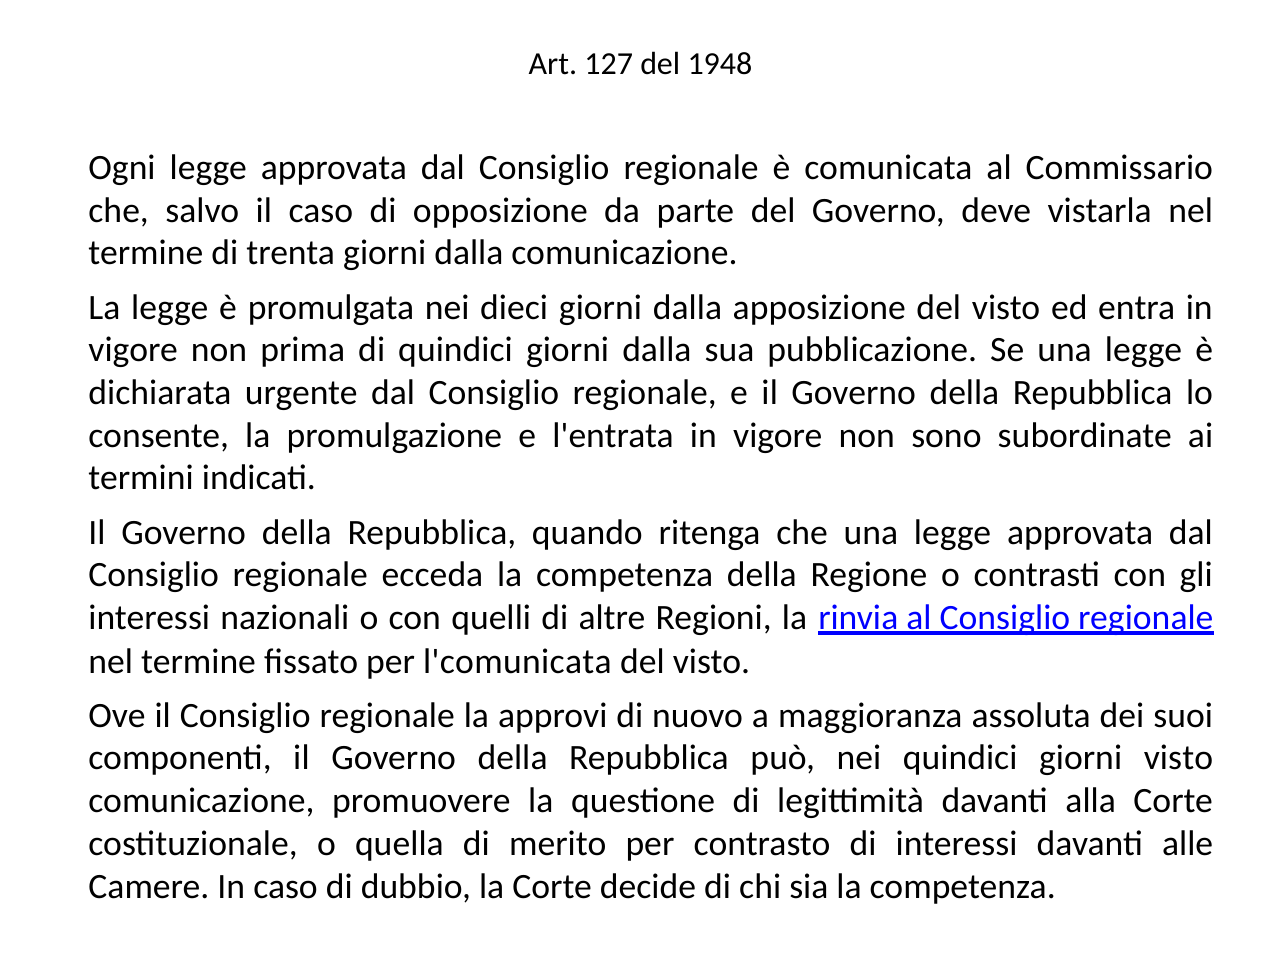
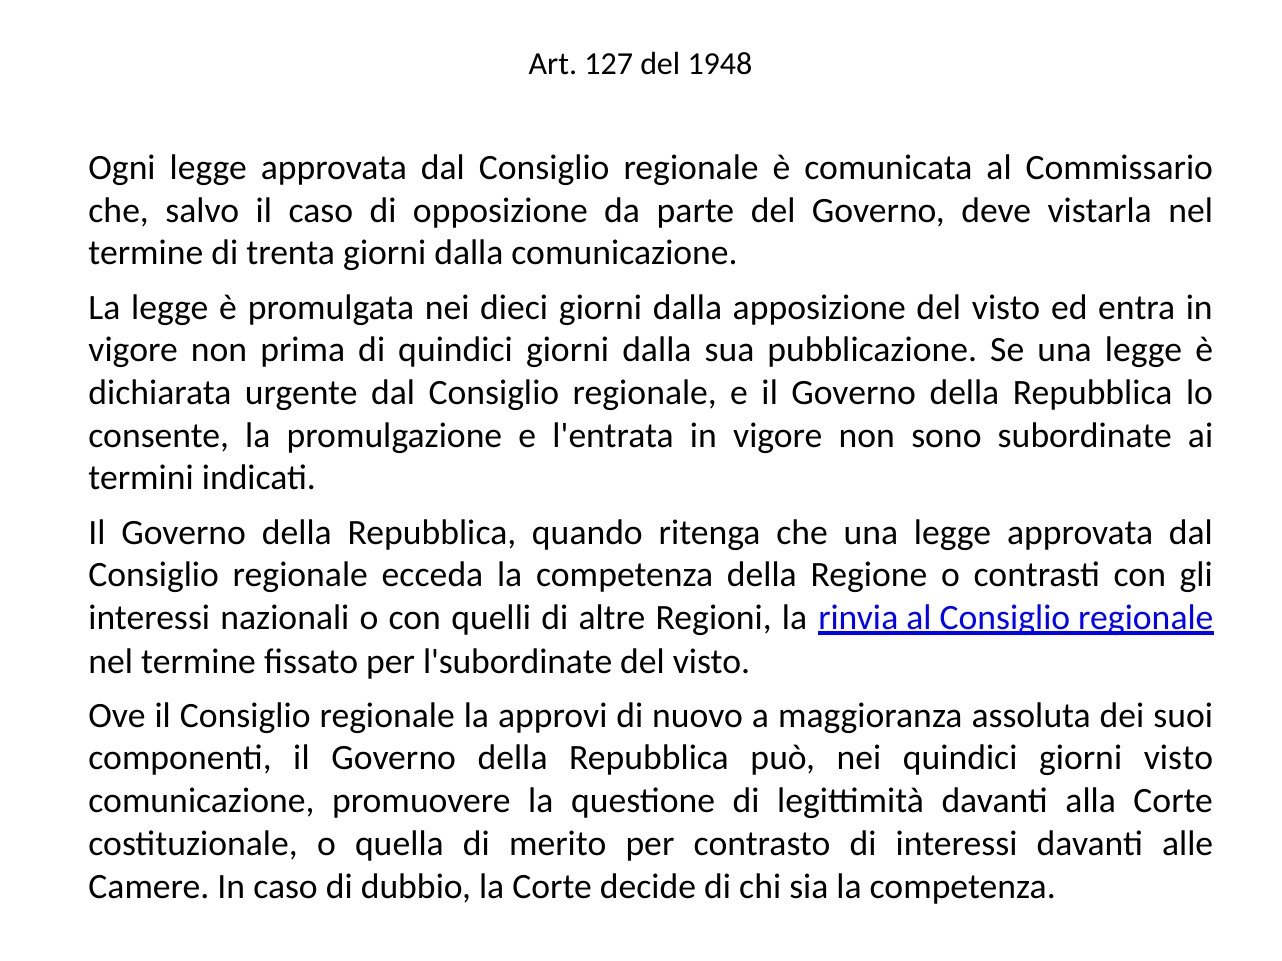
l'comunicata: l'comunicata -> l'subordinate
